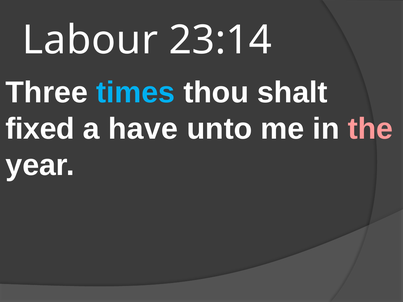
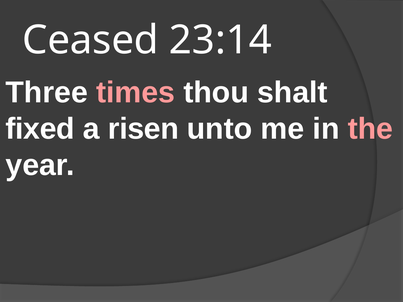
Labour: Labour -> Ceased
times colour: light blue -> pink
have: have -> risen
